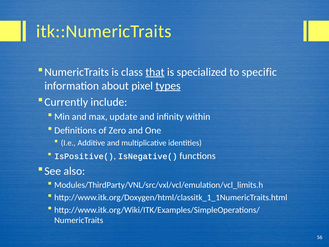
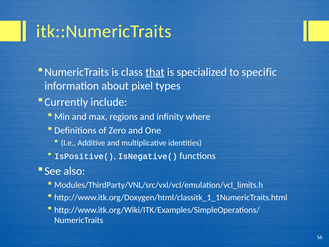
types underline: present -> none
update: update -> regions
within: within -> where
